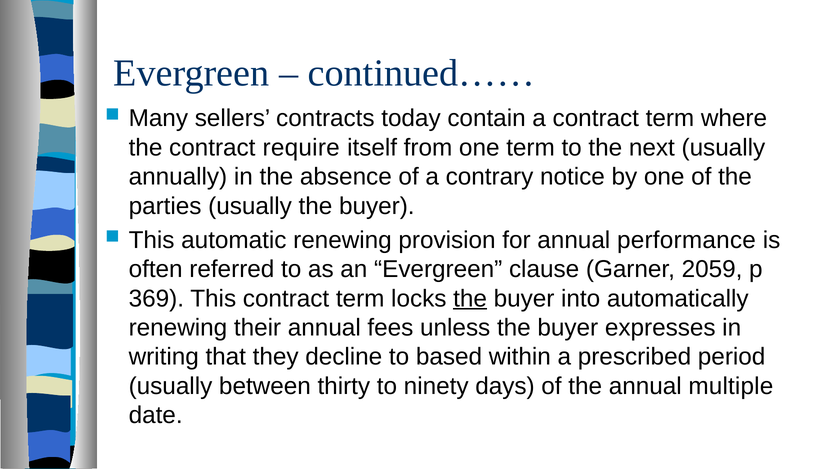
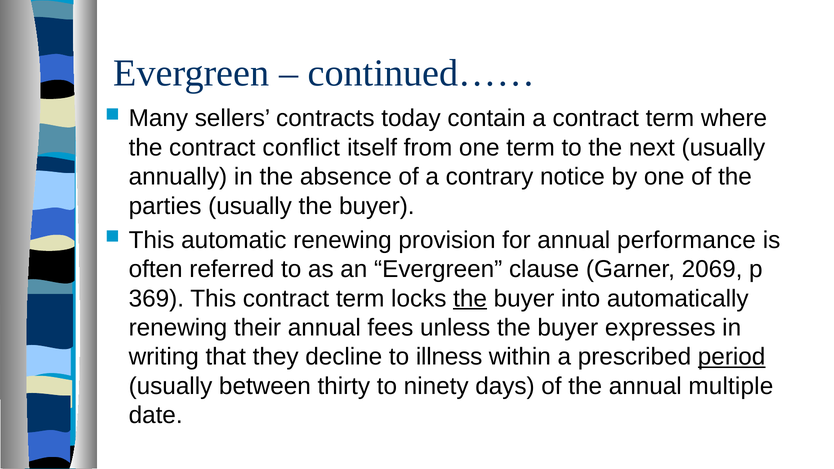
require: require -> conflict
2059: 2059 -> 2069
based: based -> illness
period underline: none -> present
